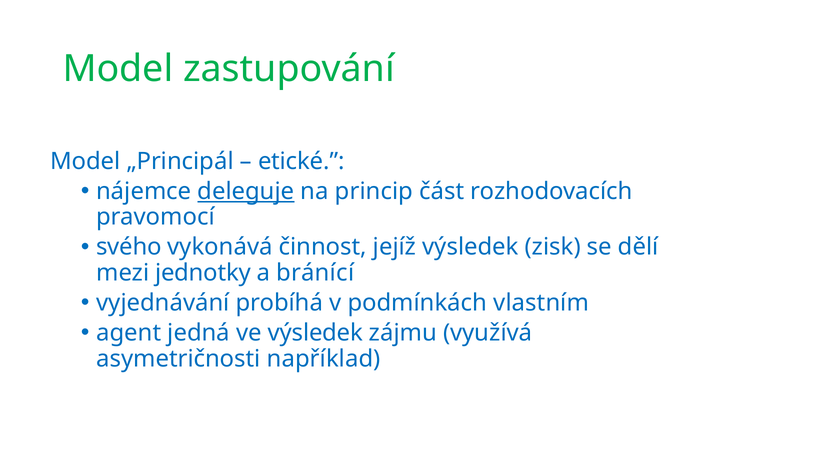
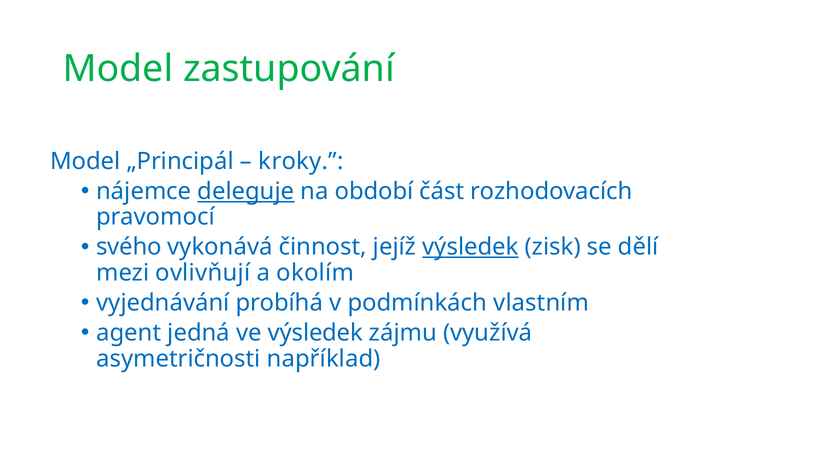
etické: etické -> kroky
princip: princip -> období
výsledek at (470, 247) underline: none -> present
jednotky: jednotky -> ovlivňují
bránící: bránící -> okolím
